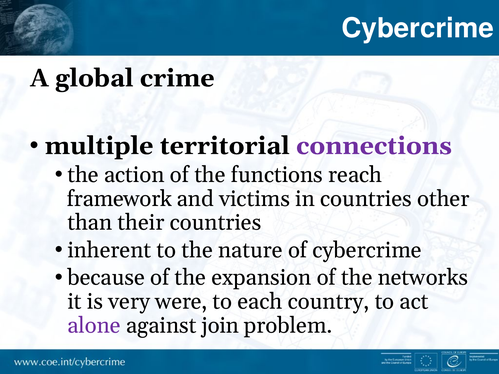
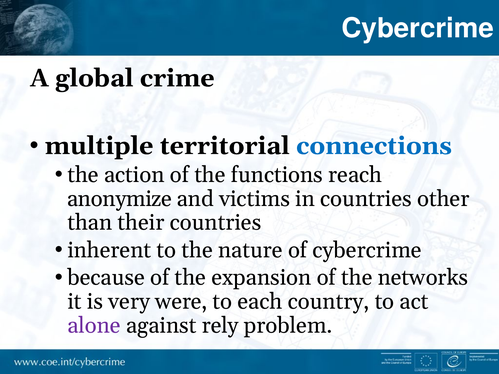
connections colour: purple -> blue
framework: framework -> anonymize
join: join -> rely
